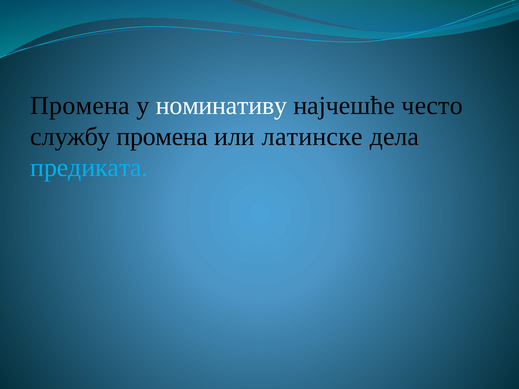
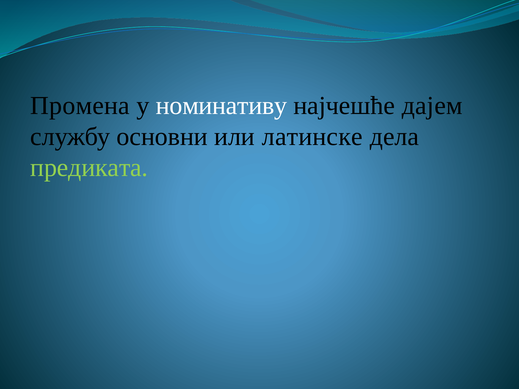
често: често -> дајем
службу промена: промена -> основни
предиката colour: light blue -> light green
